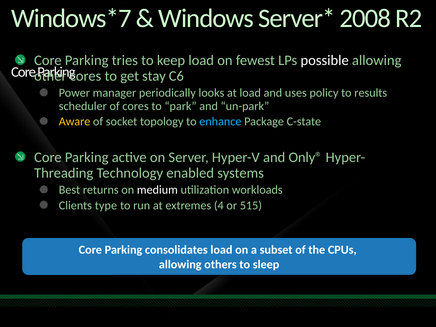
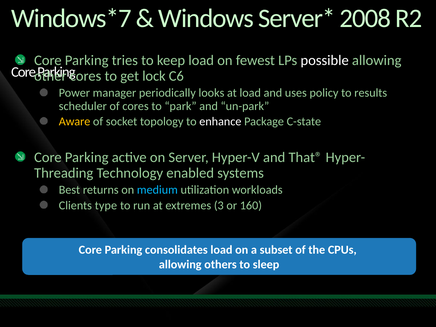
stay: stay -> lock
enhance colour: light blue -> white
Only®: Only® -> That®
medium colour: white -> light blue
4: 4 -> 3
515: 515 -> 160
